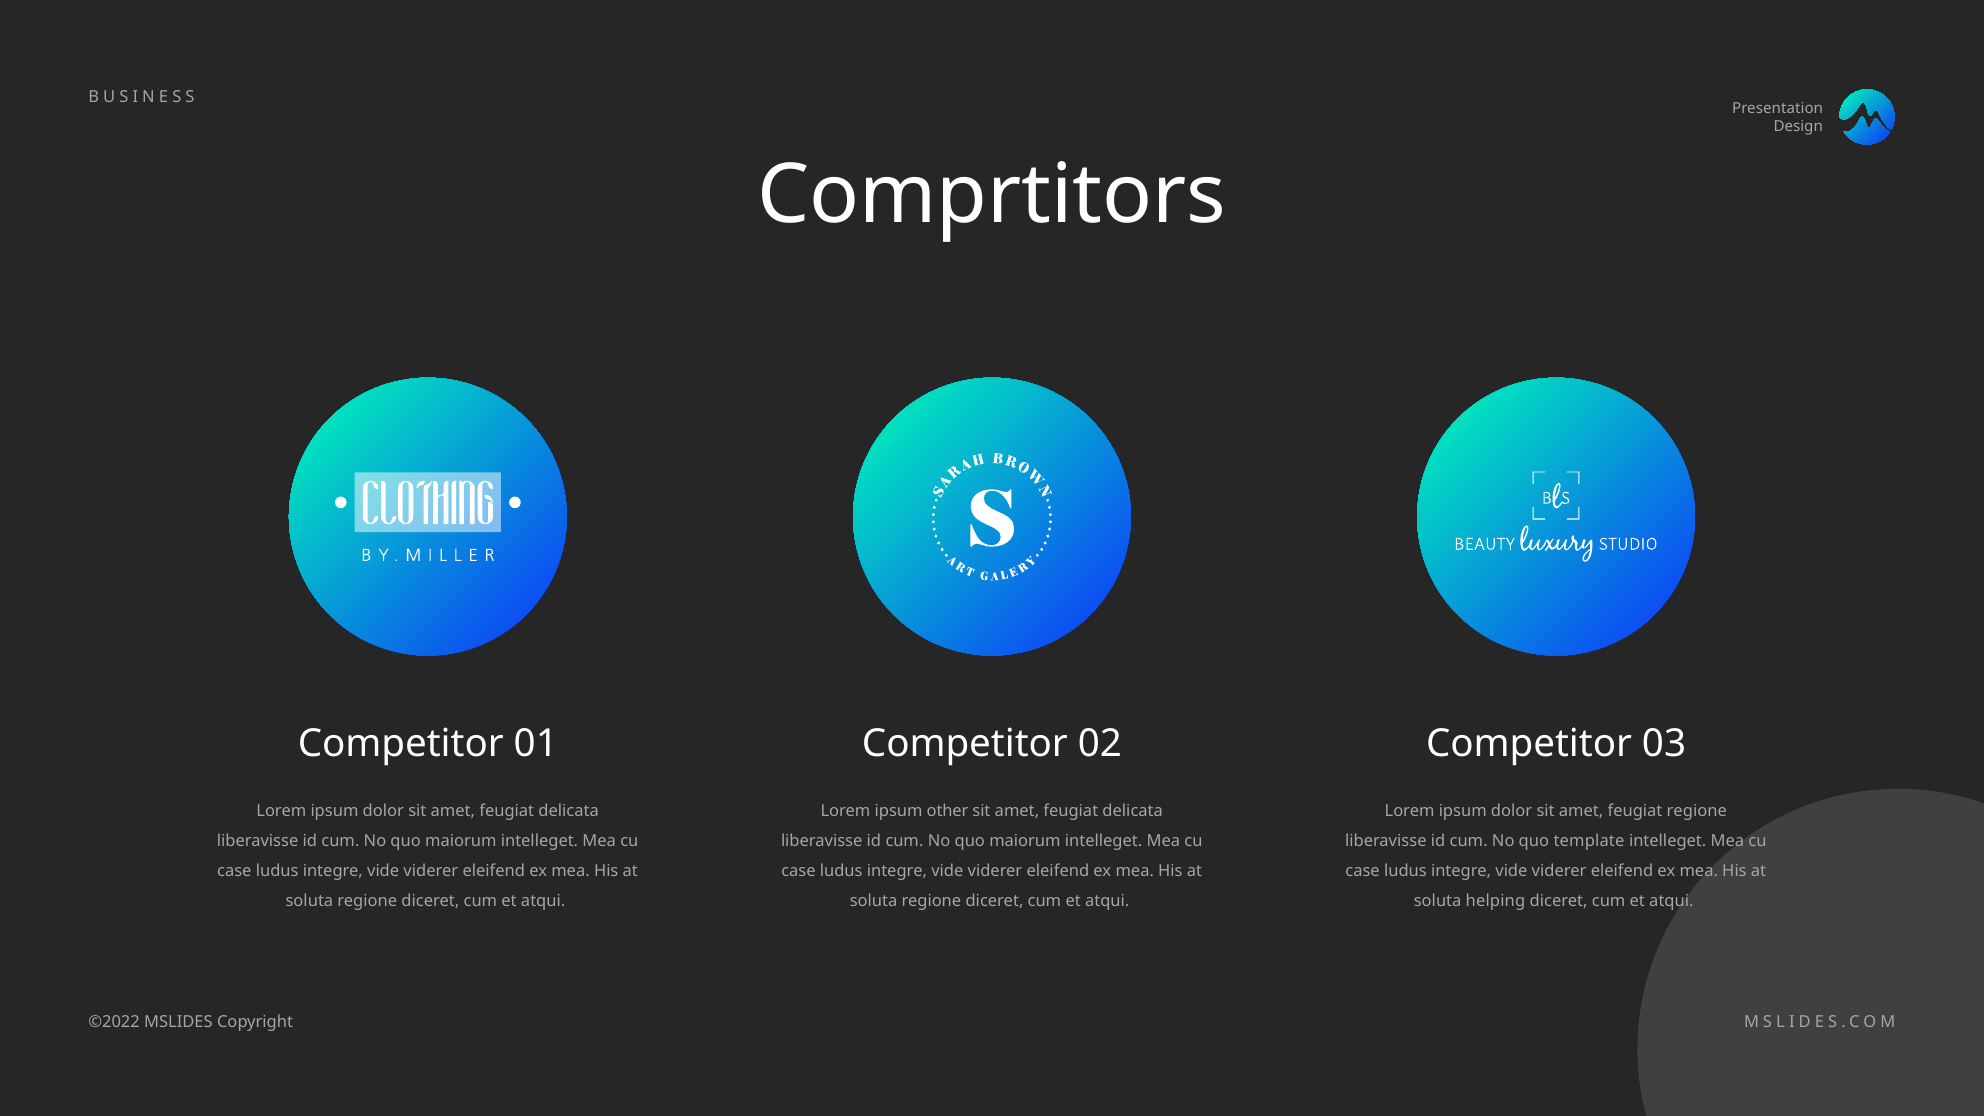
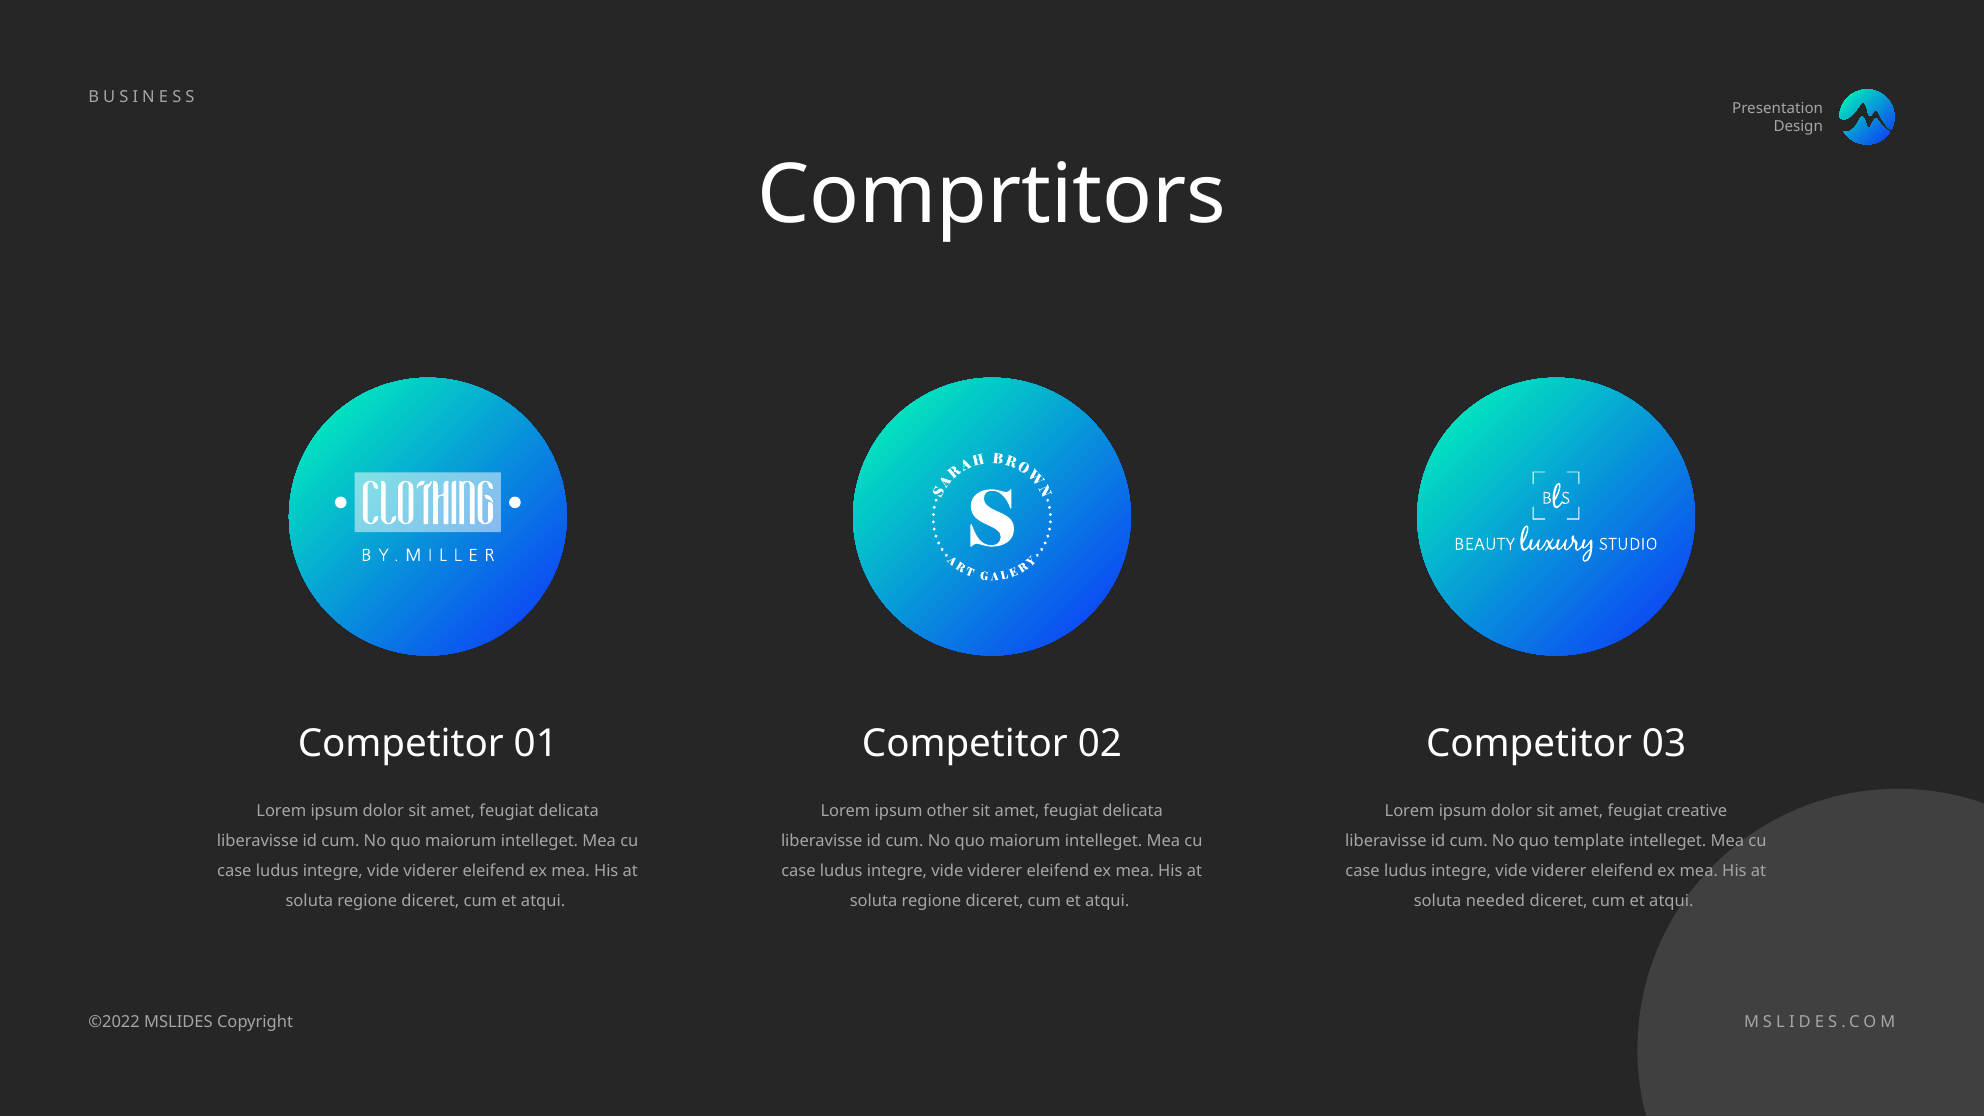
feugiat regione: regione -> creative
helping: helping -> needed
